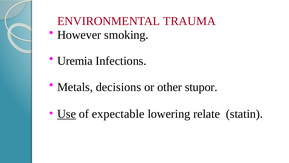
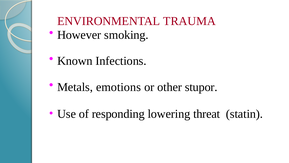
Uremia: Uremia -> Known
decisions: decisions -> emotions
Use underline: present -> none
expectable: expectable -> responding
relate: relate -> threat
